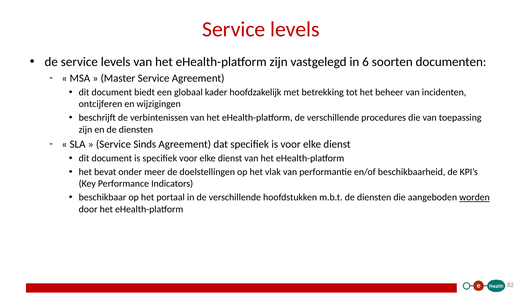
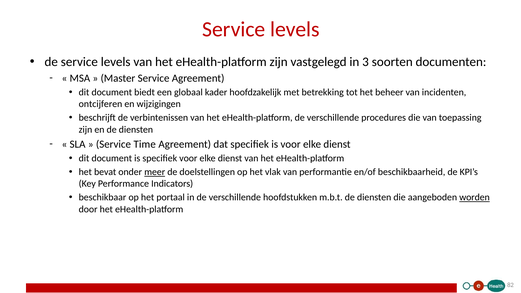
6: 6 -> 3
Sinds: Sinds -> Time
meer underline: none -> present
